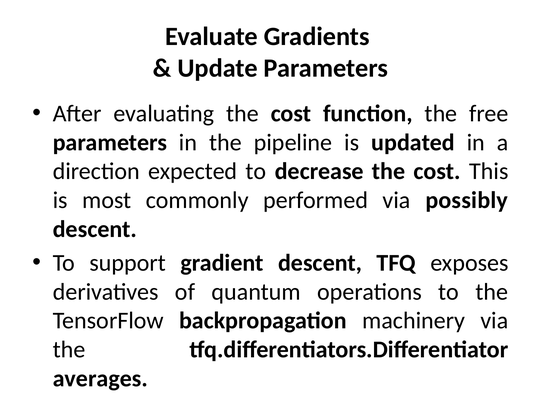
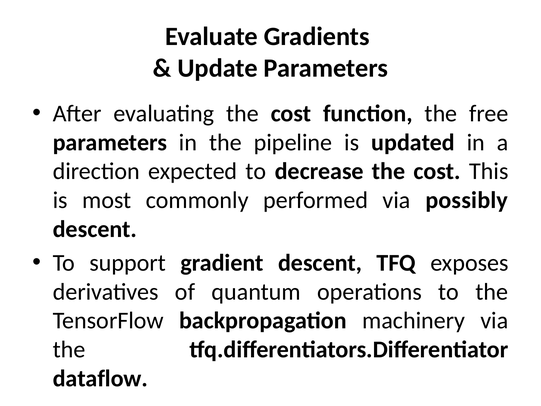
averages: averages -> dataflow
